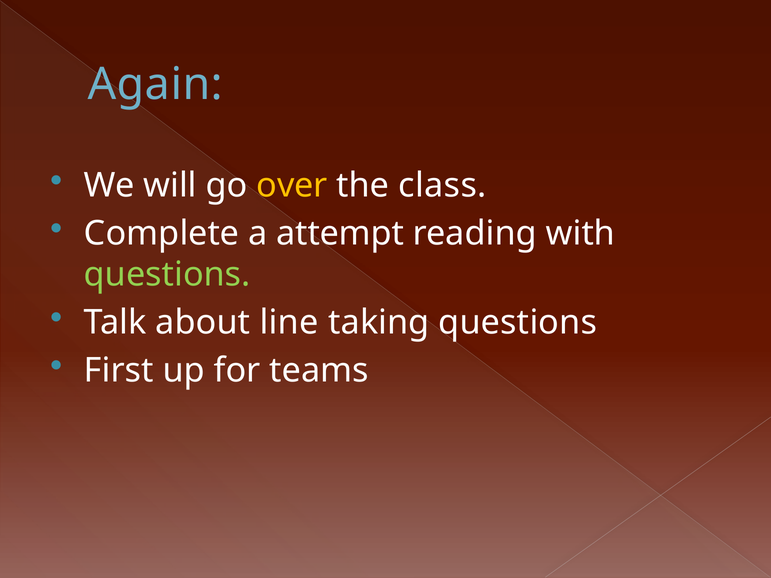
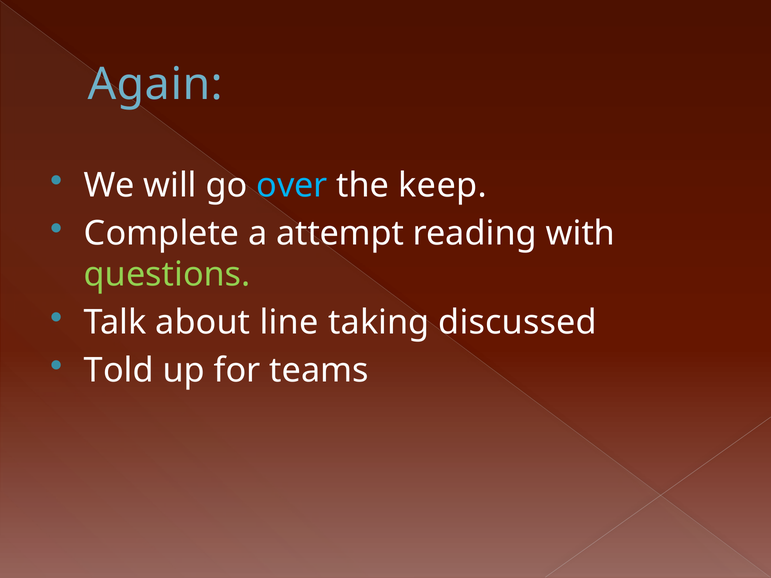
over colour: yellow -> light blue
class: class -> keep
taking questions: questions -> discussed
First: First -> Told
